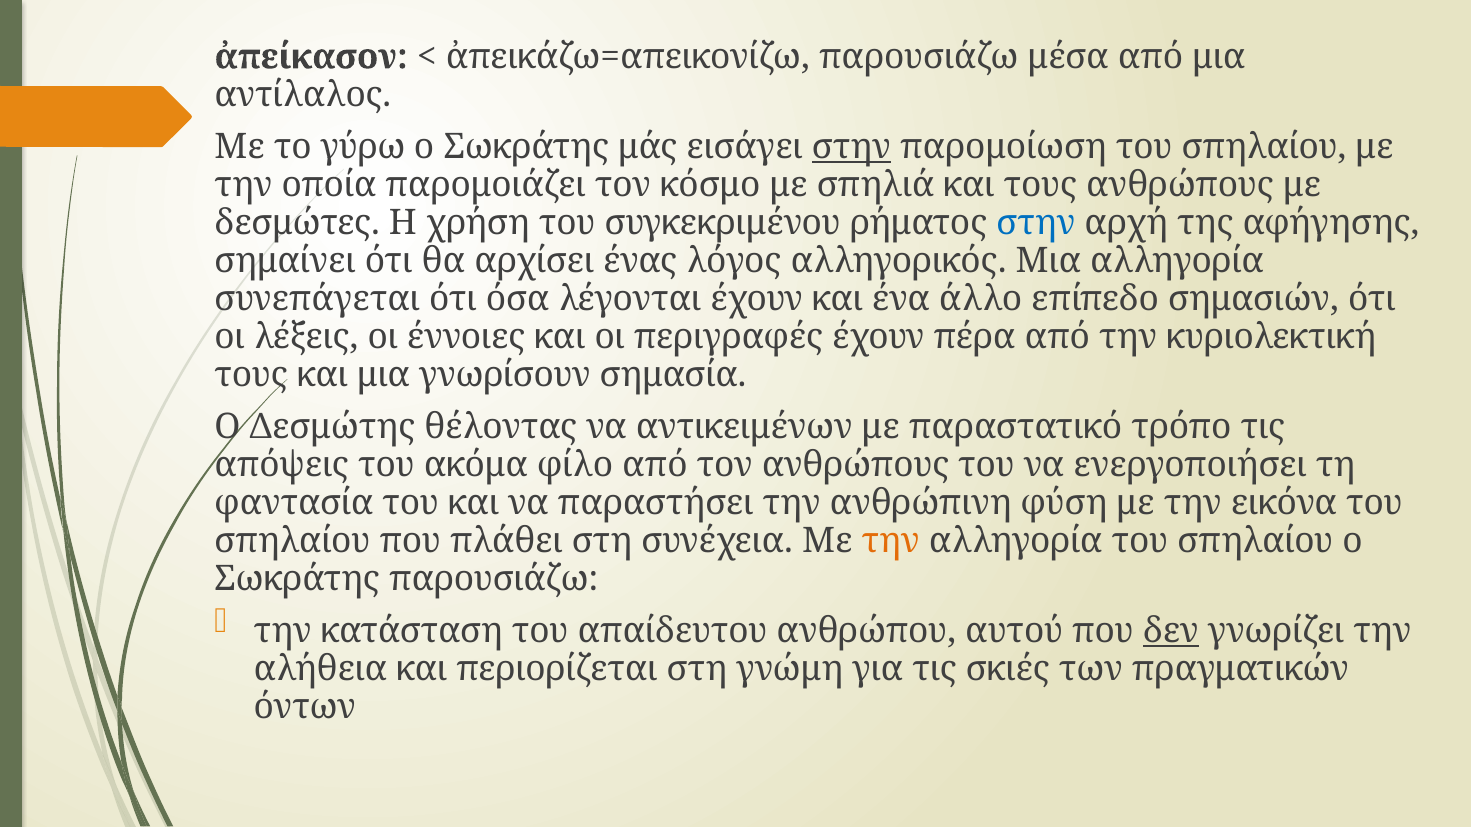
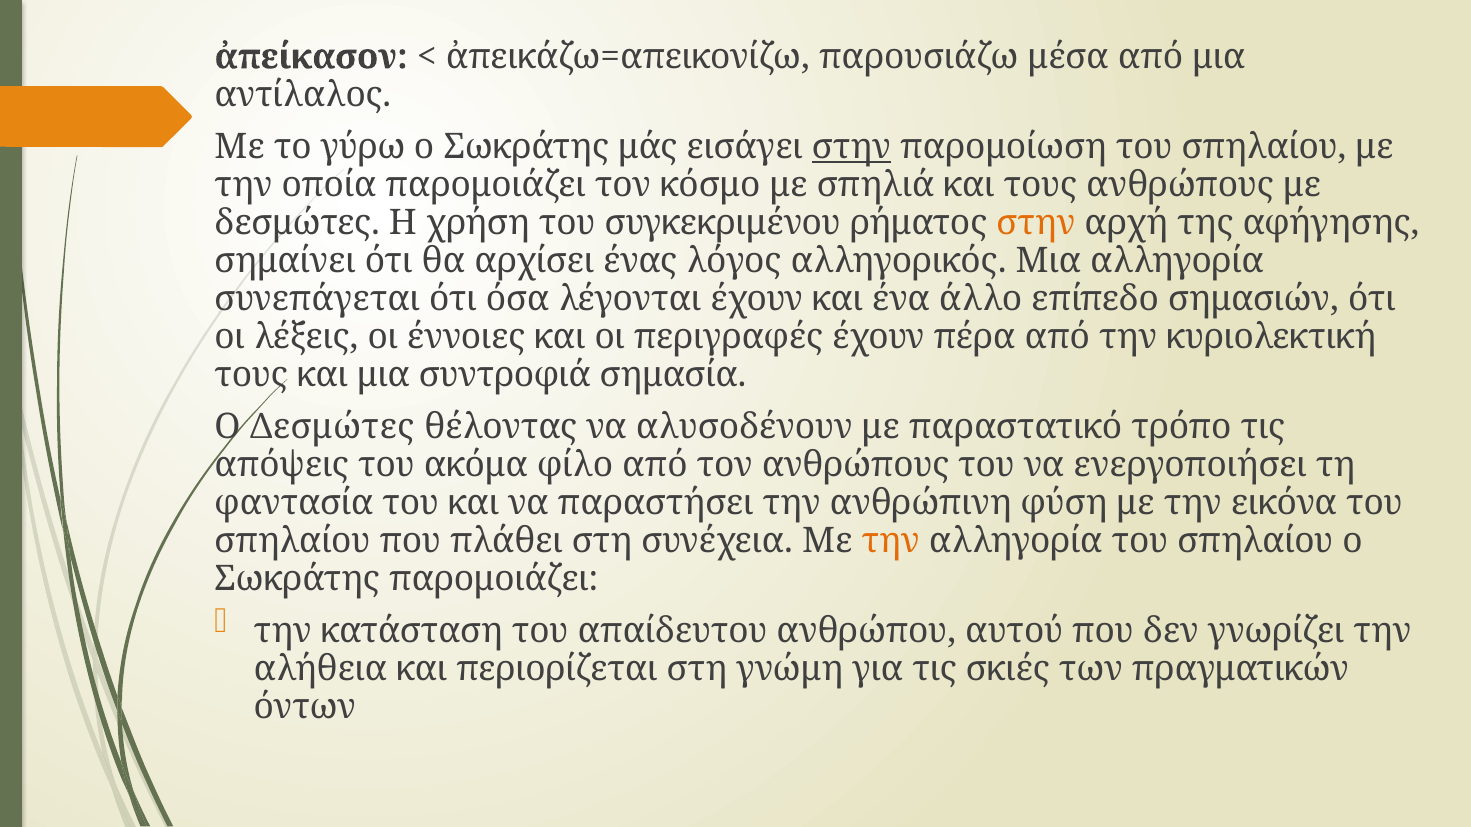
στην at (1036, 223) colour: blue -> orange
γνωρίσουν: γνωρίσουν -> συντροφιά
Ο Δεσμώτης: Δεσμώτης -> Δεσμώτες
αντικειμένων: αντικειμένων -> αλυσοδένουν
Σωκράτης παρουσιάζω: παρουσιάζω -> παρομοιάζει
δεν underline: present -> none
